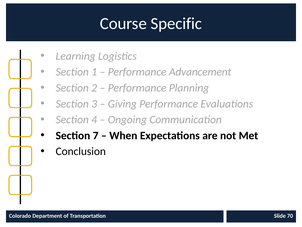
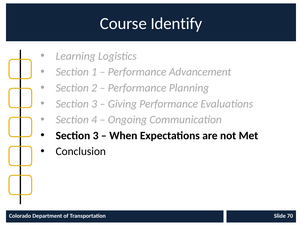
Specific: Specific -> Identify
7 at (96, 135): 7 -> 3
